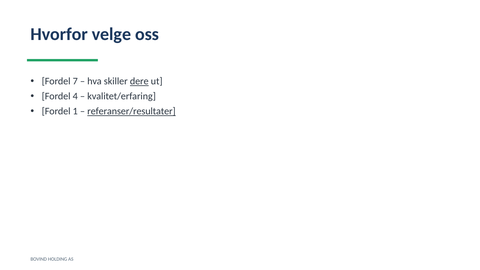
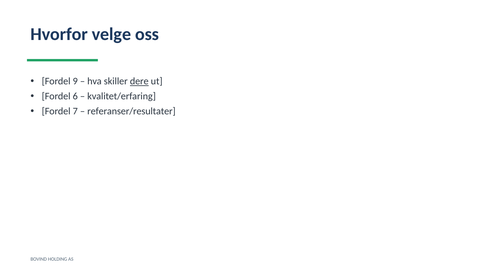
7: 7 -> 9
4: 4 -> 6
1: 1 -> 7
referanser/resultater underline: present -> none
